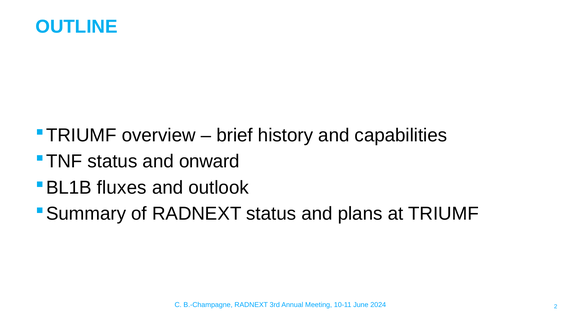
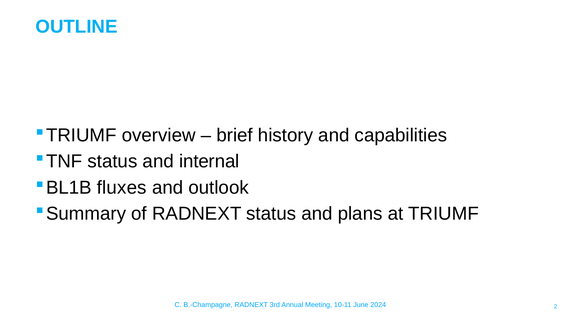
onward: onward -> internal
